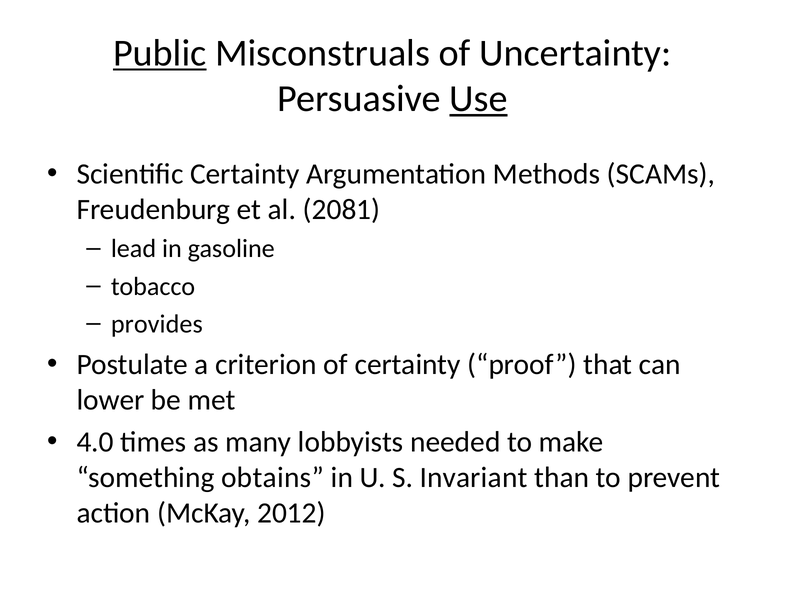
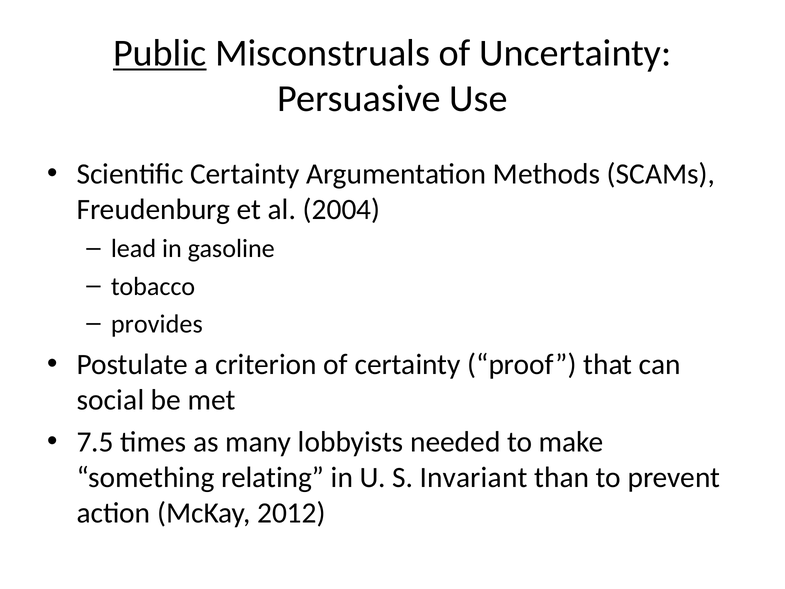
Use underline: present -> none
2081: 2081 -> 2004
lower: lower -> social
4.0: 4.0 -> 7.5
obtains: obtains -> relating
